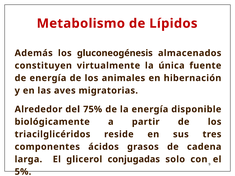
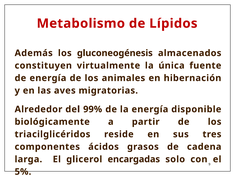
75%: 75% -> 99%
conjugadas: conjugadas -> encargadas
